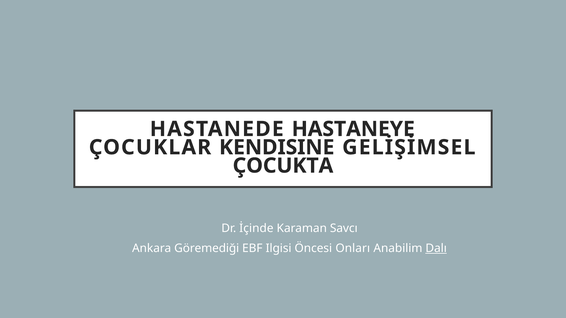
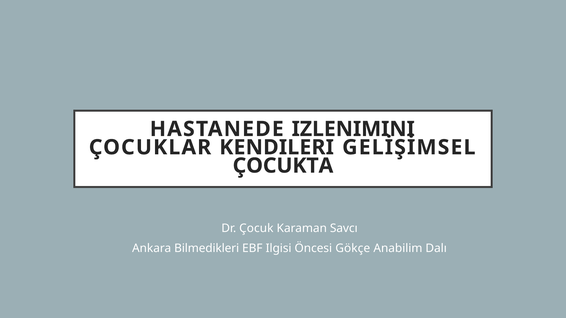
HASTANEYE: HASTANEYE -> IZLENIMINI
KENDISINE: KENDISINE -> KENDILERI
İçinde: İçinde -> Çocuk
Göremediği: Göremediği -> Bilmedikleri
Onları: Onları -> Gökçe
Dalı underline: present -> none
